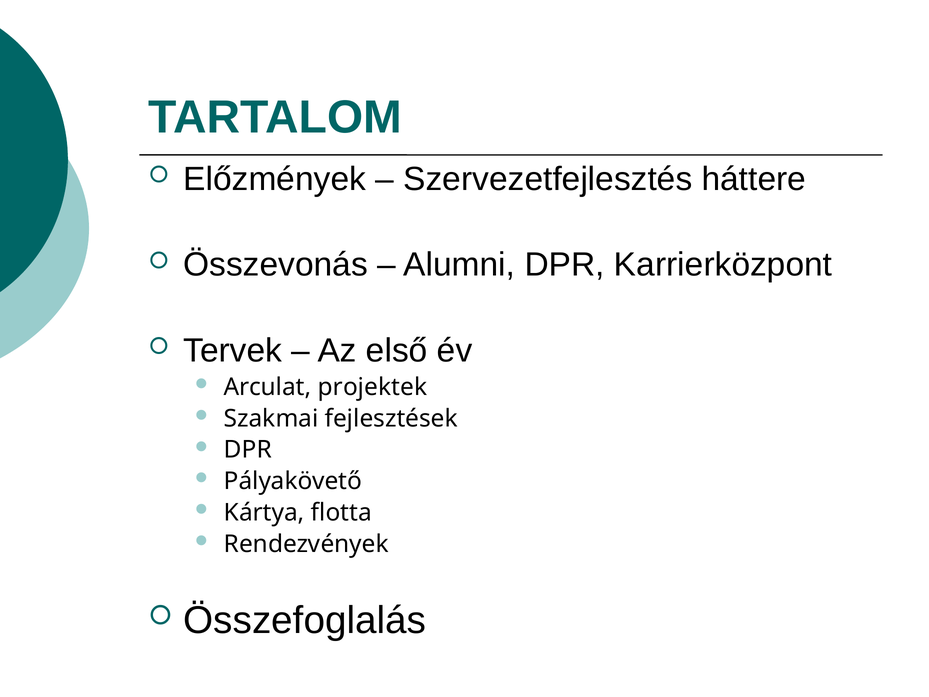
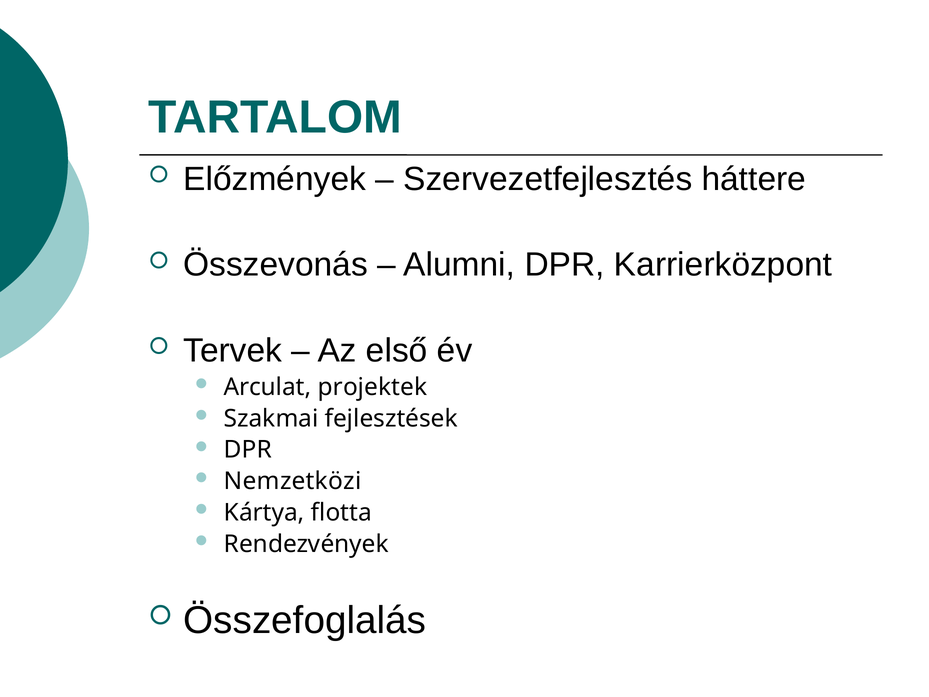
Pályakövető: Pályakövető -> Nemzetközi
